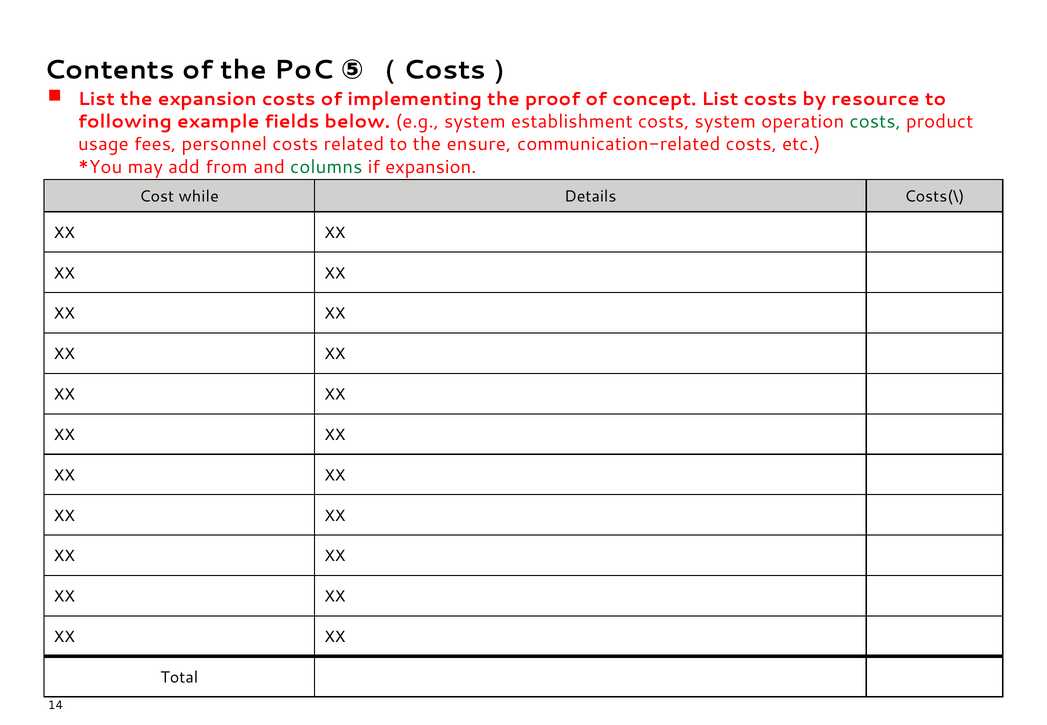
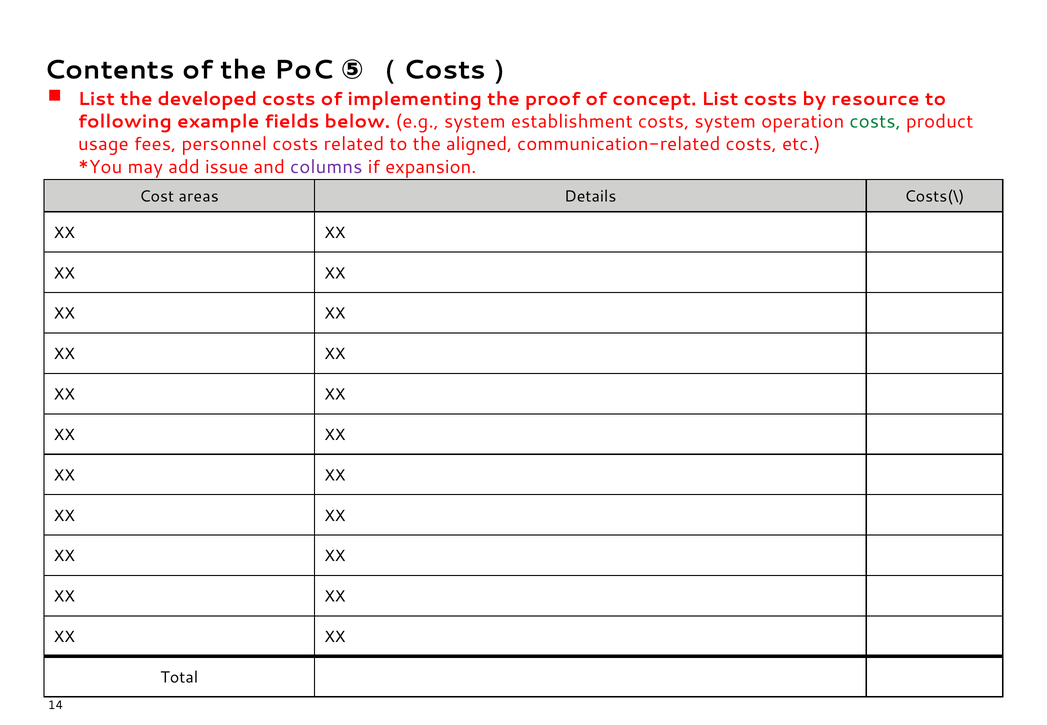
the expansion: expansion -> developed
ensure: ensure -> aligned
from: from -> issue
columns colour: green -> purple
while: while -> areas
